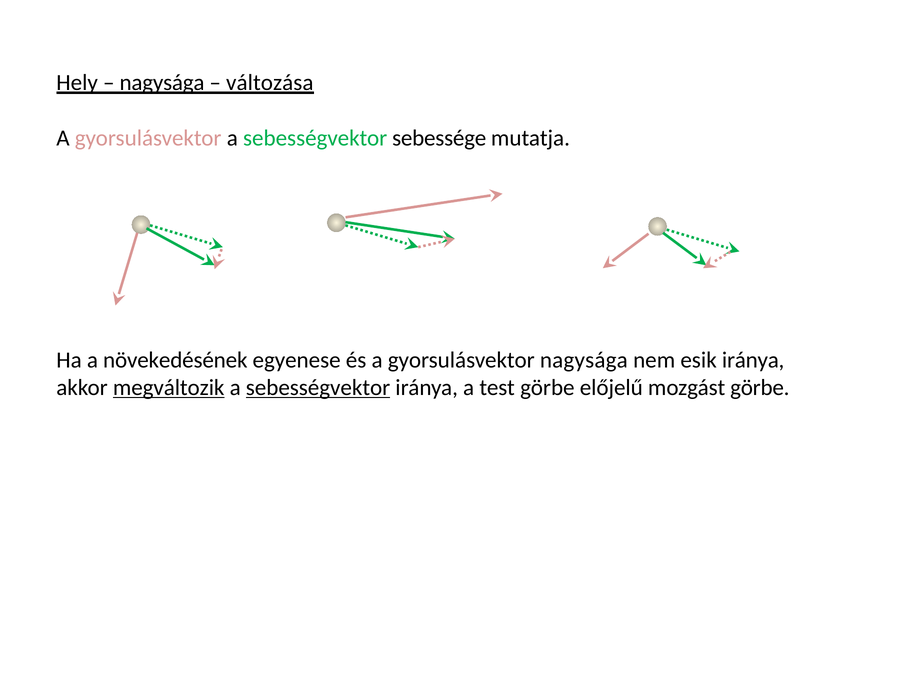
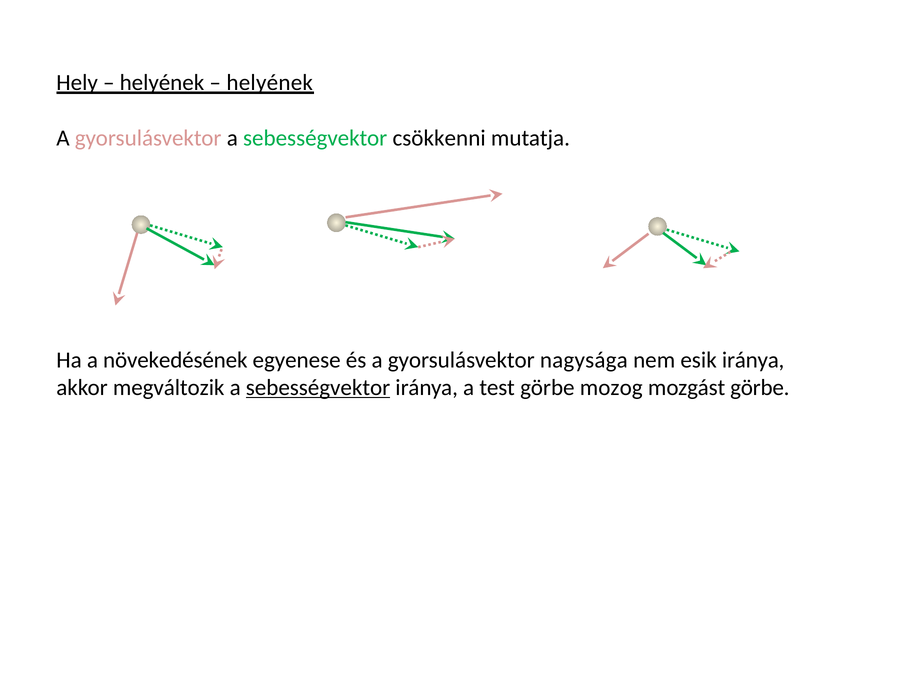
nagysága at (162, 83): nagysága -> helyének
változása at (270, 83): változása -> helyének
sebessége: sebessége -> csökkenni
megváltozik underline: present -> none
előjelű: előjelű -> mozog
